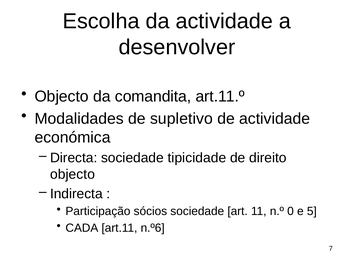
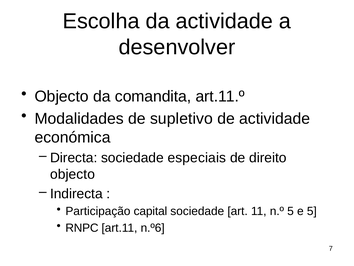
tipicidade: tipicidade -> especiais
sócios: sócios -> capital
n.º 0: 0 -> 5
CADA: CADA -> RNPC
